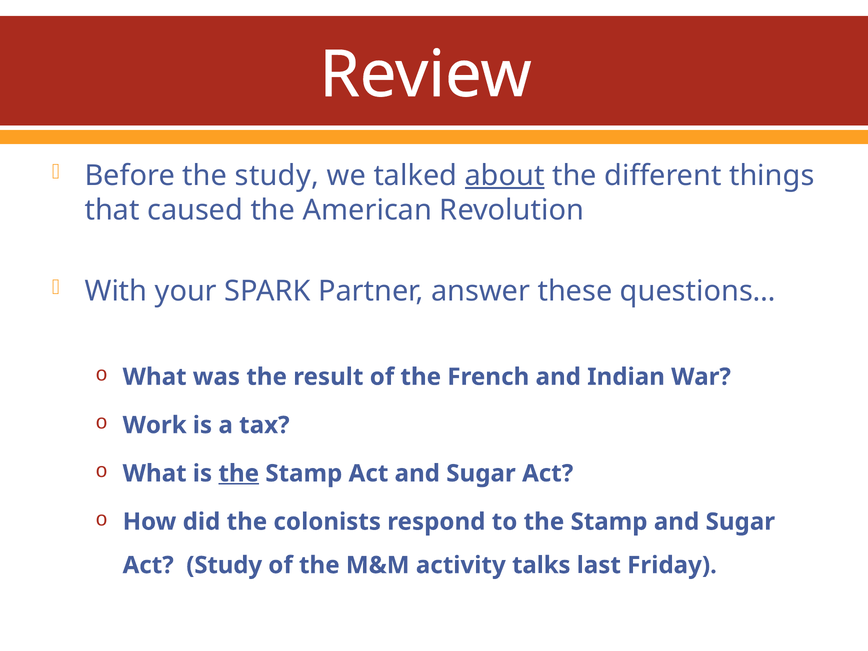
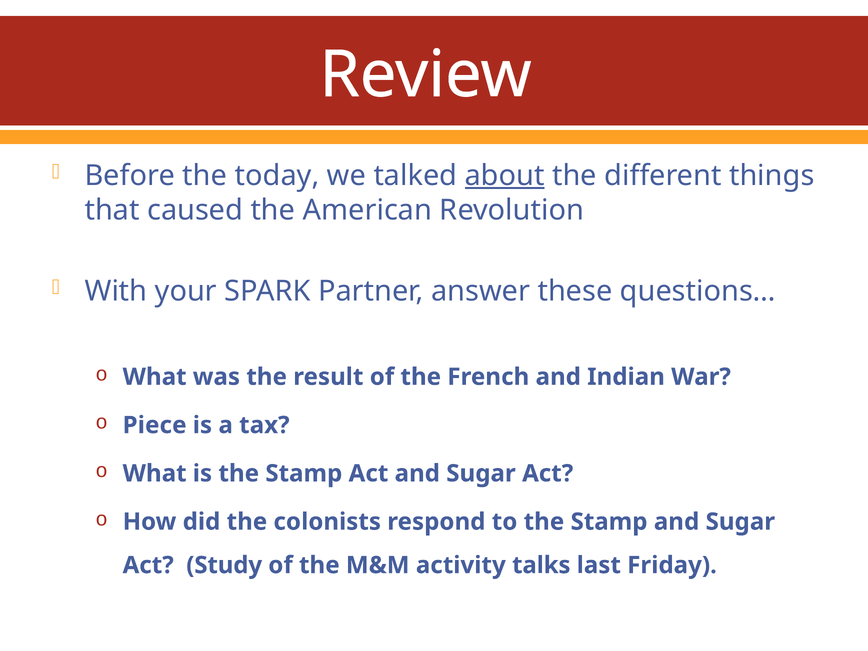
the study: study -> today
Work: Work -> Piece
the at (239, 473) underline: present -> none
